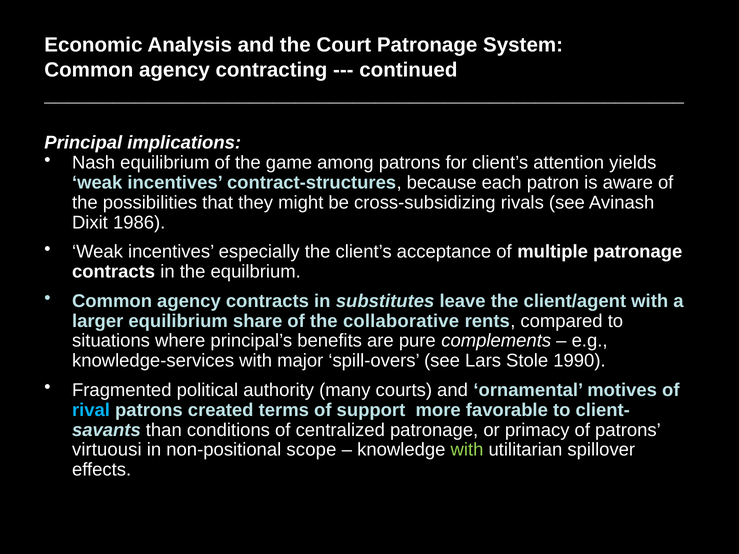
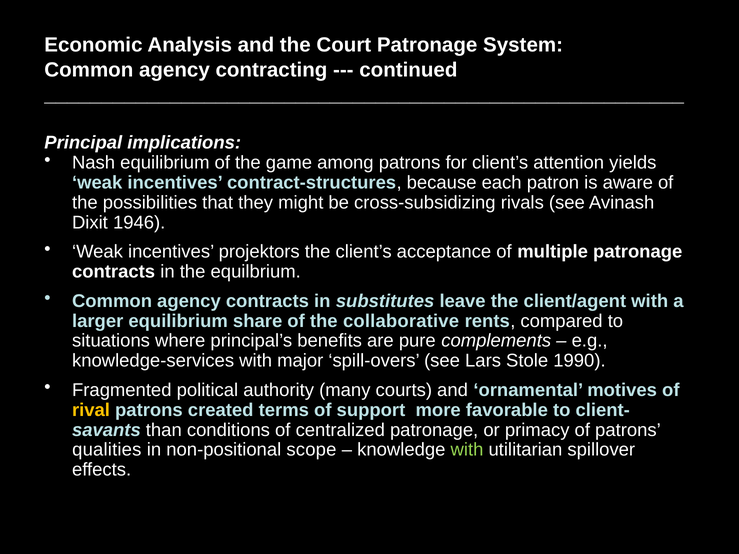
1986: 1986 -> 1946
especially: especially -> projektors
rival colour: light blue -> yellow
virtuousi: virtuousi -> qualities
